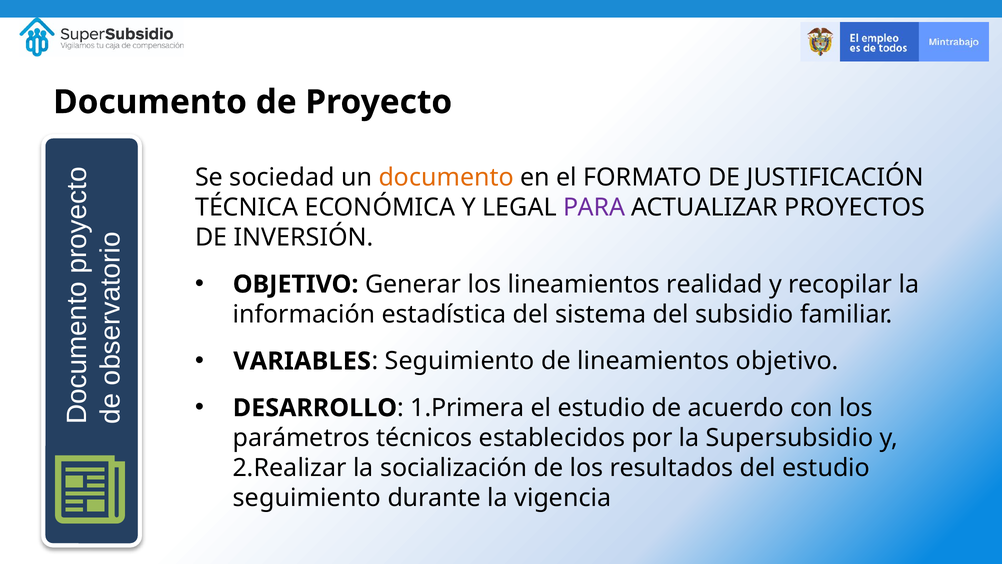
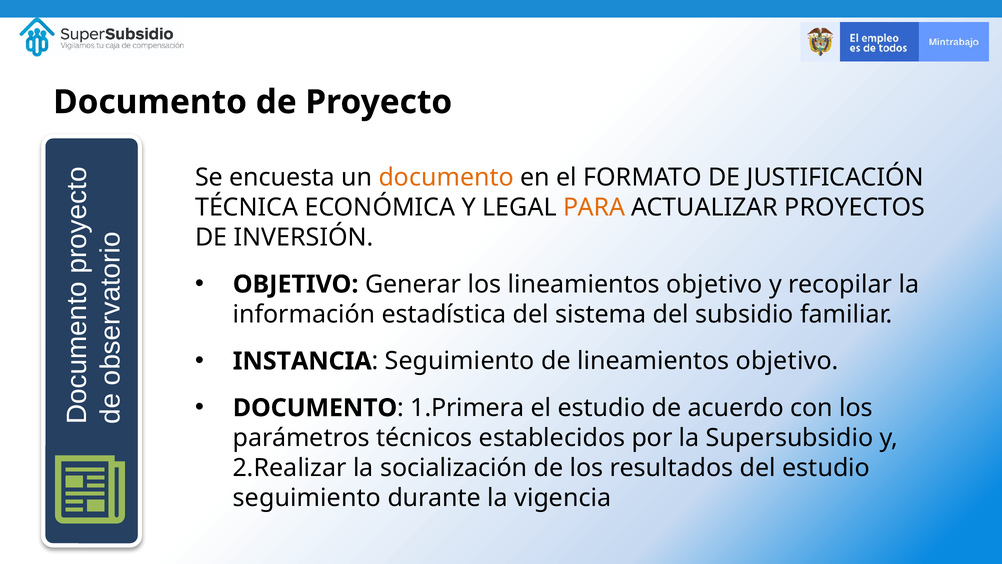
sociedad: sociedad -> encuesta
PARA colour: purple -> orange
los lineamientos realidad: realidad -> objetivo
VARIABLES: VARIABLES -> INSTANCIA
DESARROLLO at (315, 408): DESARROLLO -> DOCUMENTO
